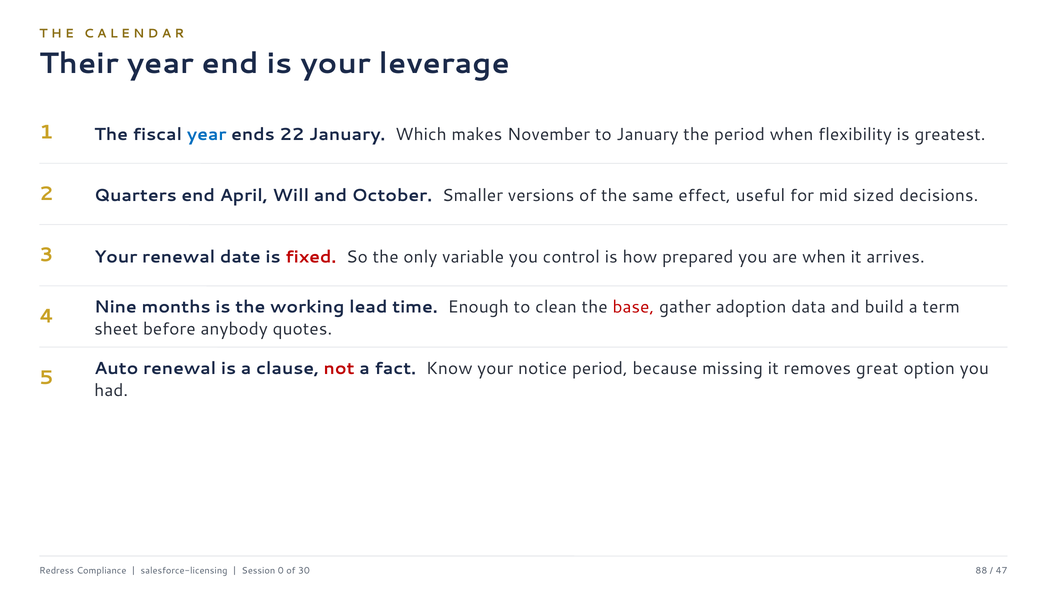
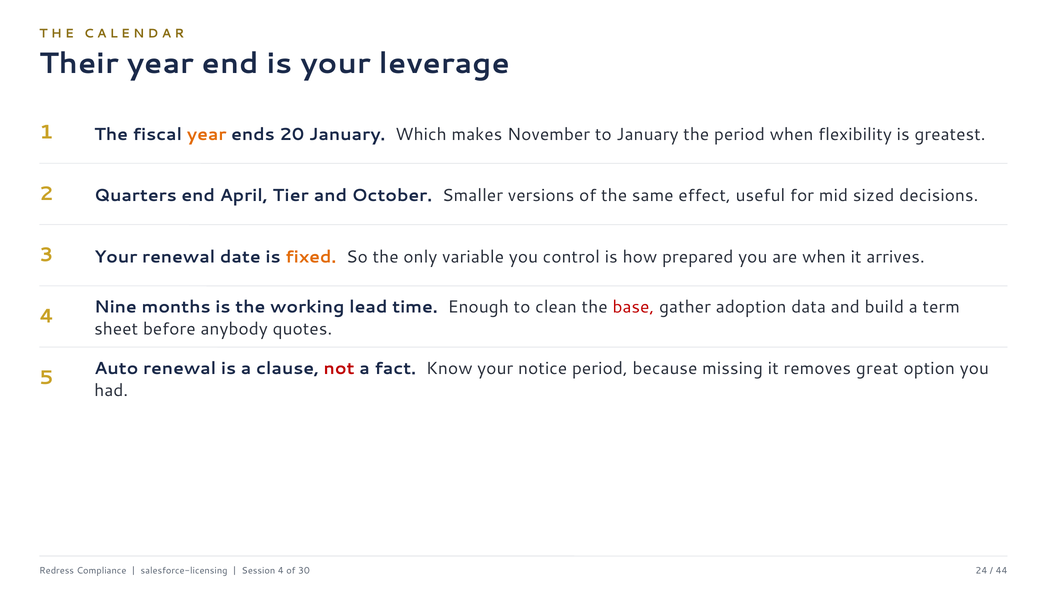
year at (207, 134) colour: blue -> orange
22: 22 -> 20
Will: Will -> Tier
fixed colour: red -> orange
Session 0: 0 -> 4
88: 88 -> 24
47: 47 -> 44
